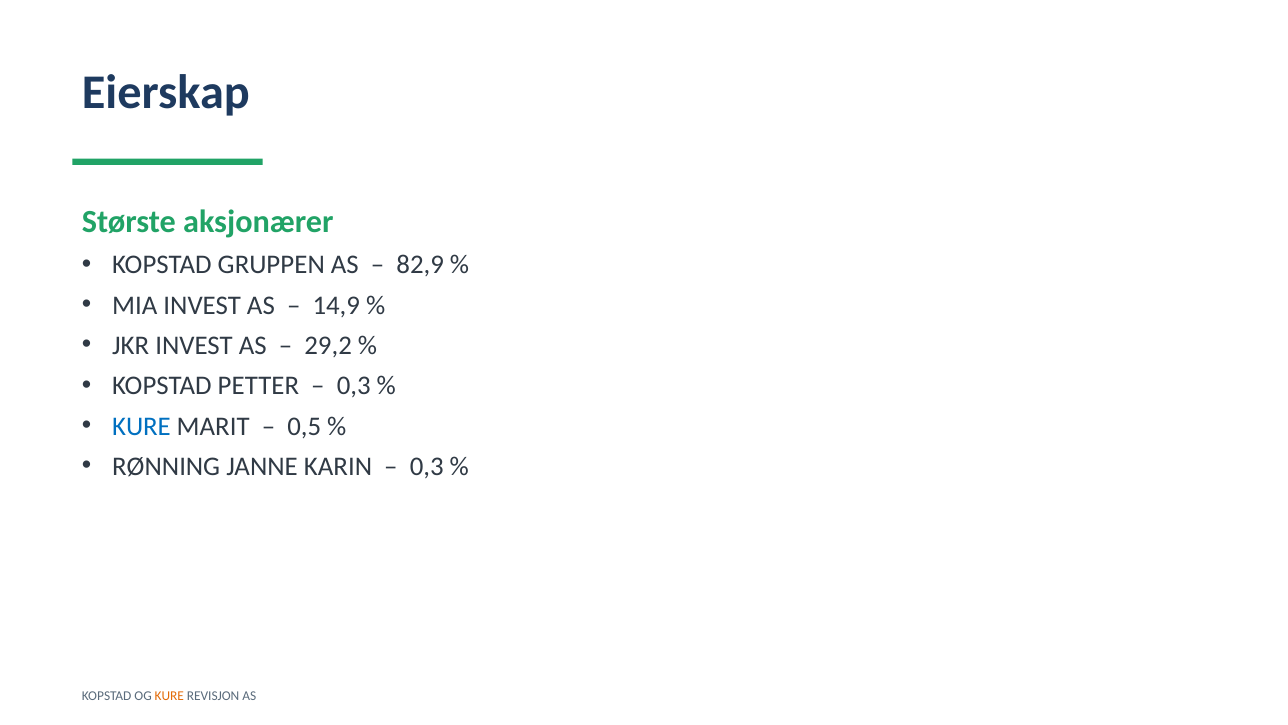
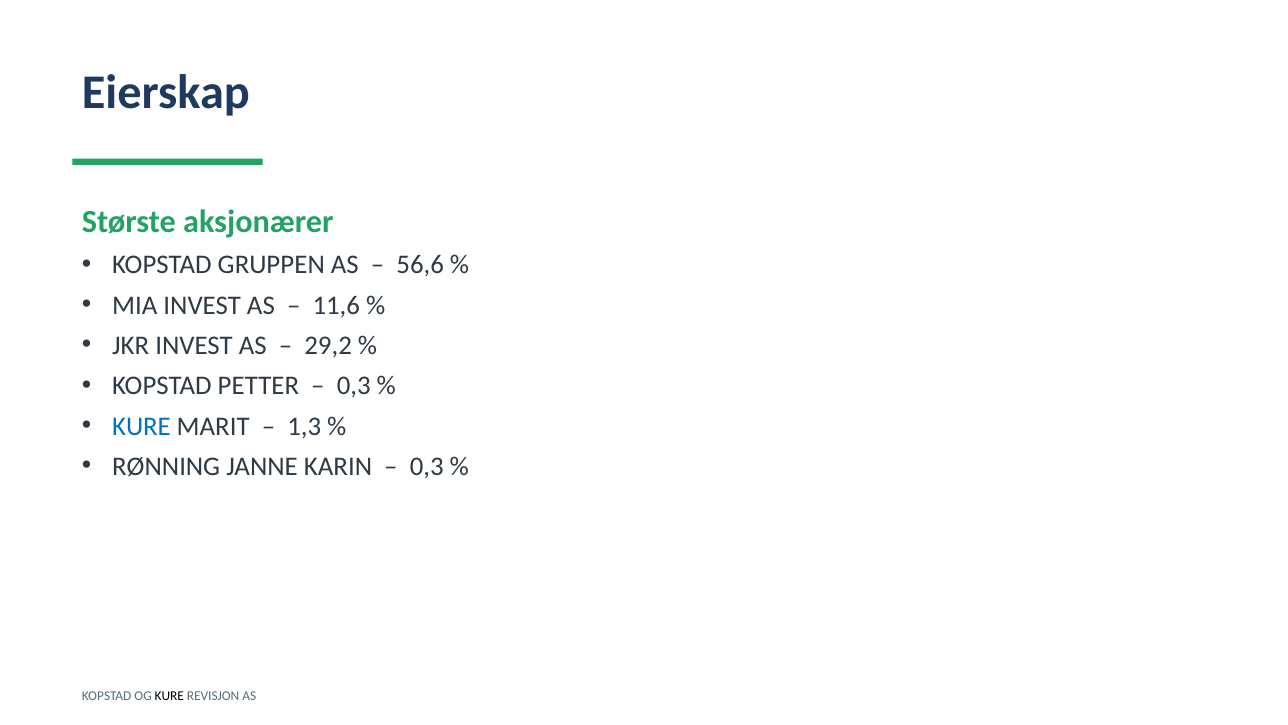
82,9: 82,9 -> 56,6
14,9: 14,9 -> 11,6
0,5: 0,5 -> 1,3
KURE at (169, 695) colour: orange -> black
